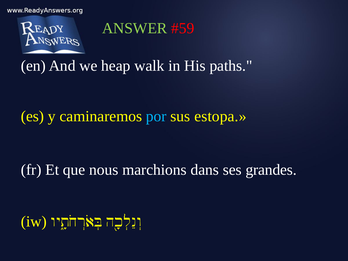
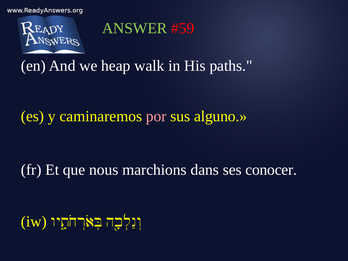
por colour: light blue -> pink
estopa: estopa -> alguno
grandes: grandes -> conocer
